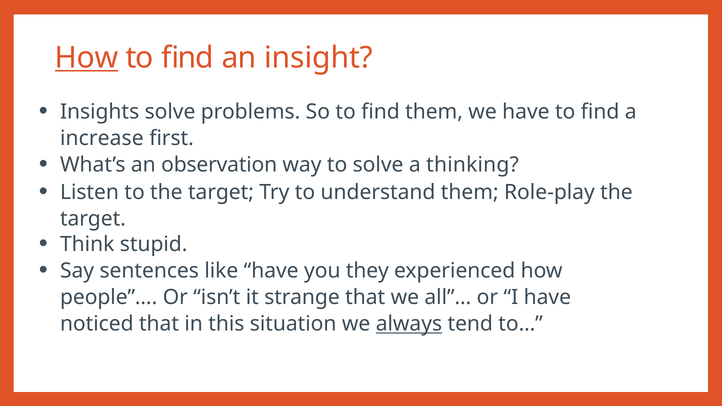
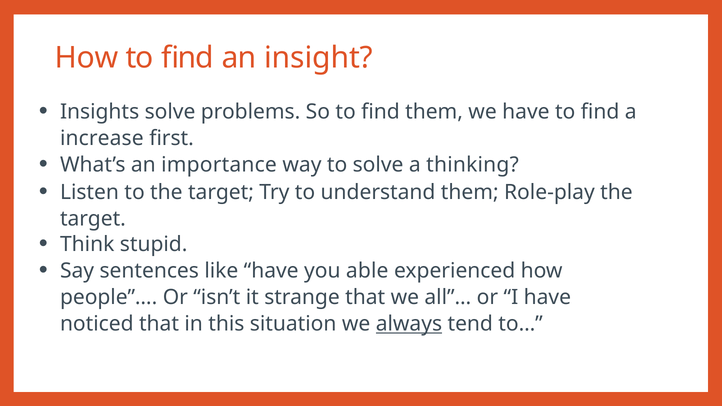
How at (87, 58) underline: present -> none
observation: observation -> importance
they: they -> able
